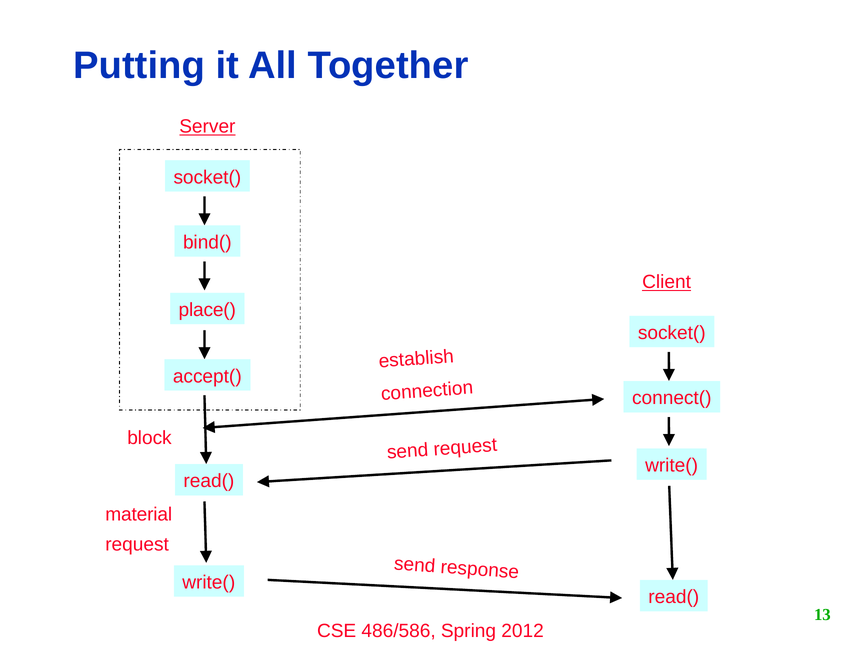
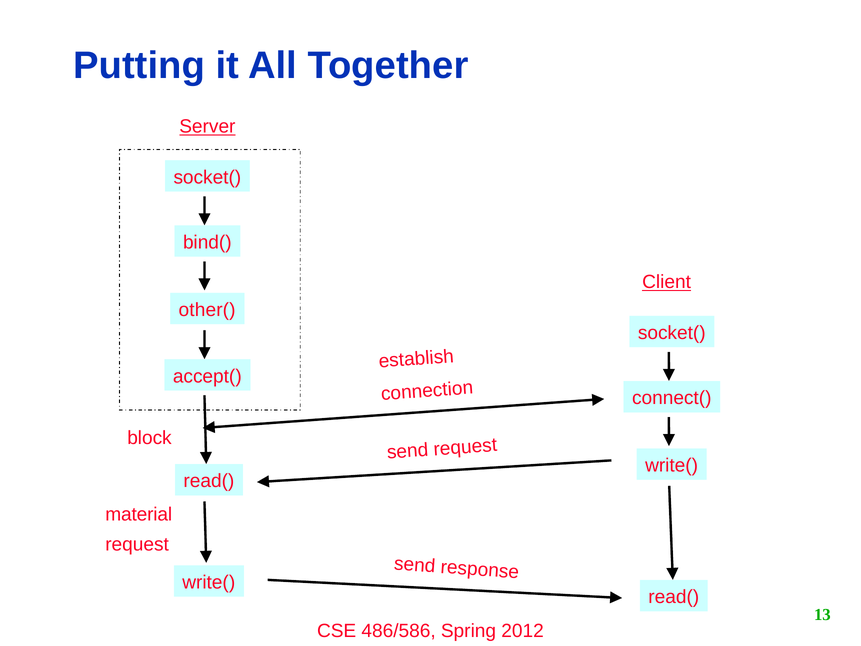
place(: place( -> other(
